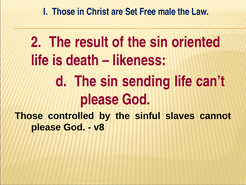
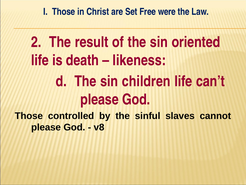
male: male -> were
sending: sending -> children
